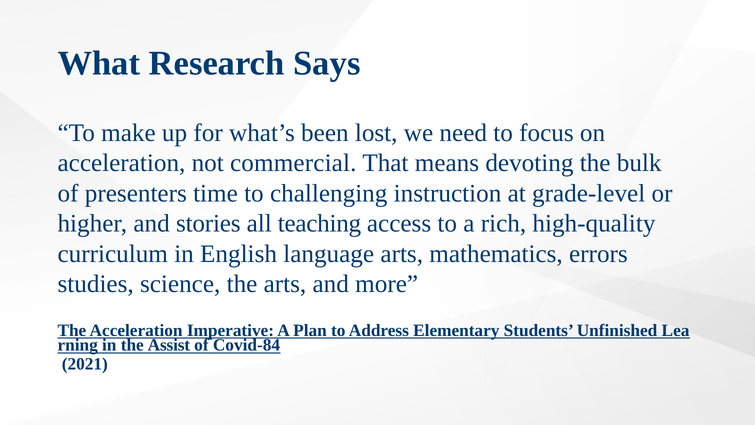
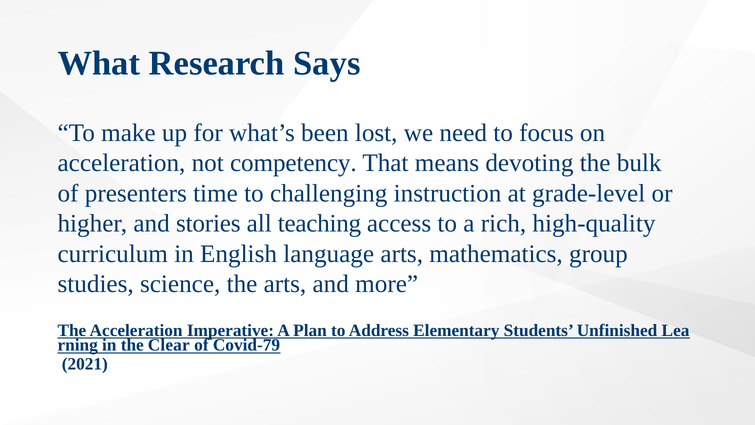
commercial: commercial -> competency
errors: errors -> group
Assist: Assist -> Clear
Covid-84: Covid-84 -> Covid-79
